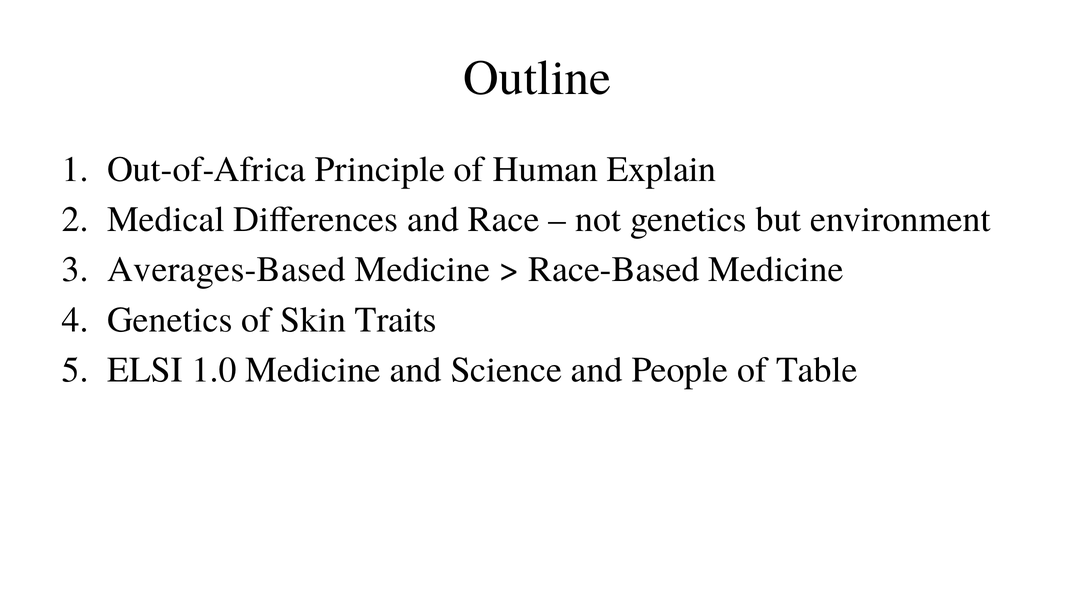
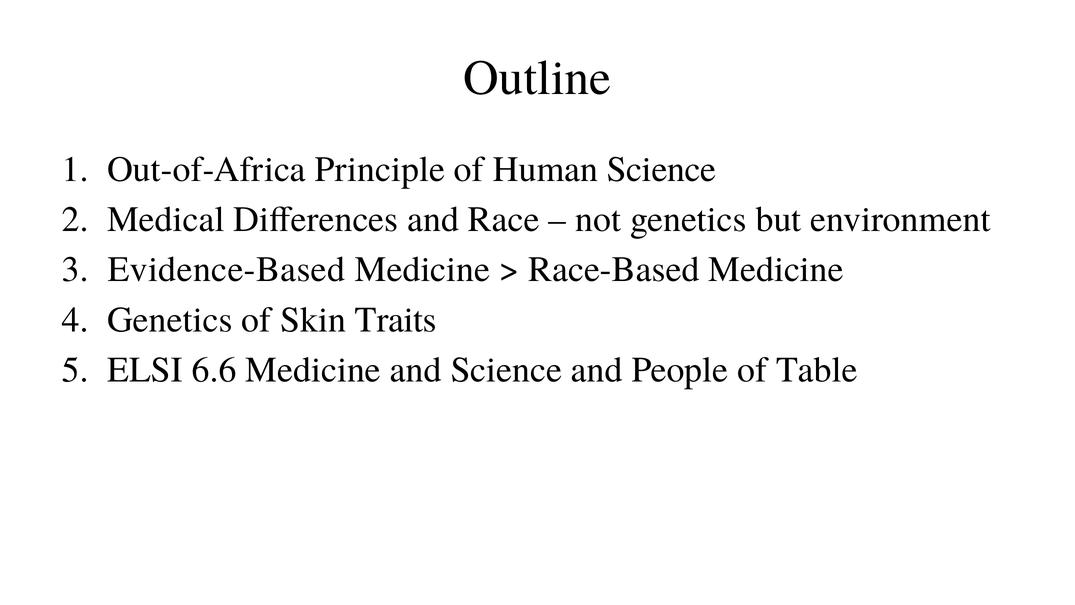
Human Explain: Explain -> Science
Averages-Based: Averages-Based -> Evidence-Based
1.0: 1.0 -> 6.6
